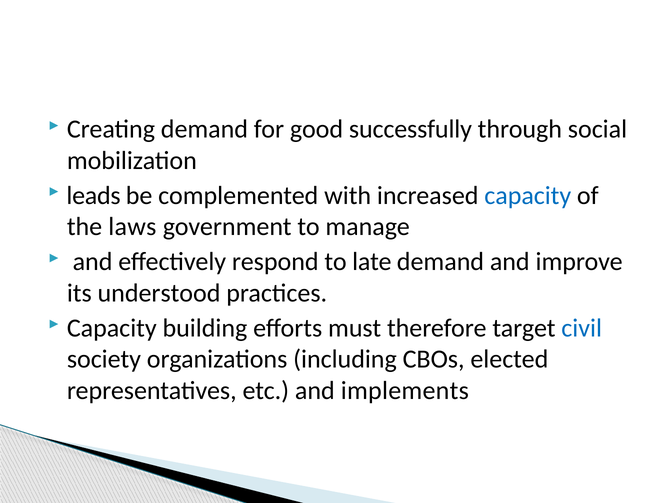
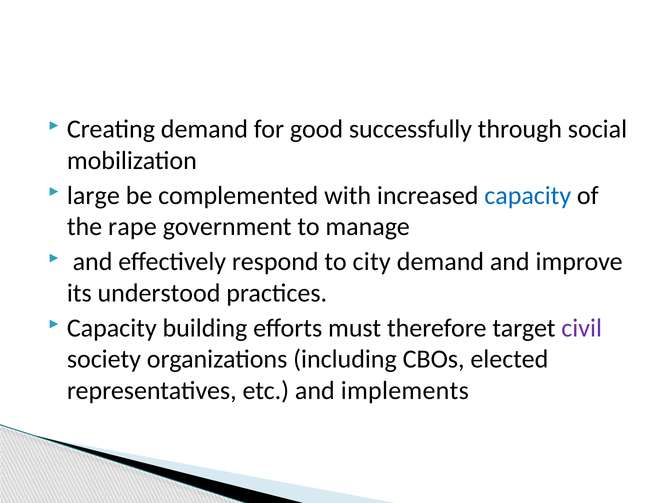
leads: leads -> large
laws: laws -> rape
late: late -> city
civil colour: blue -> purple
